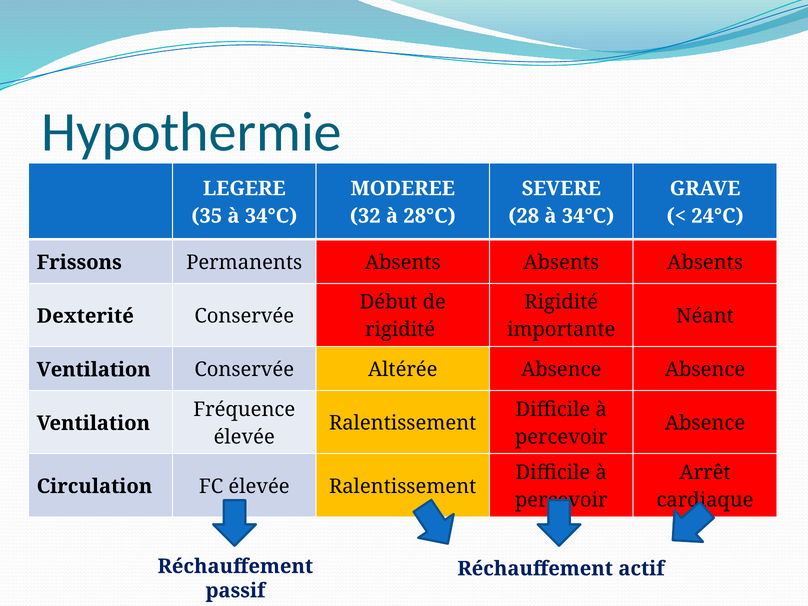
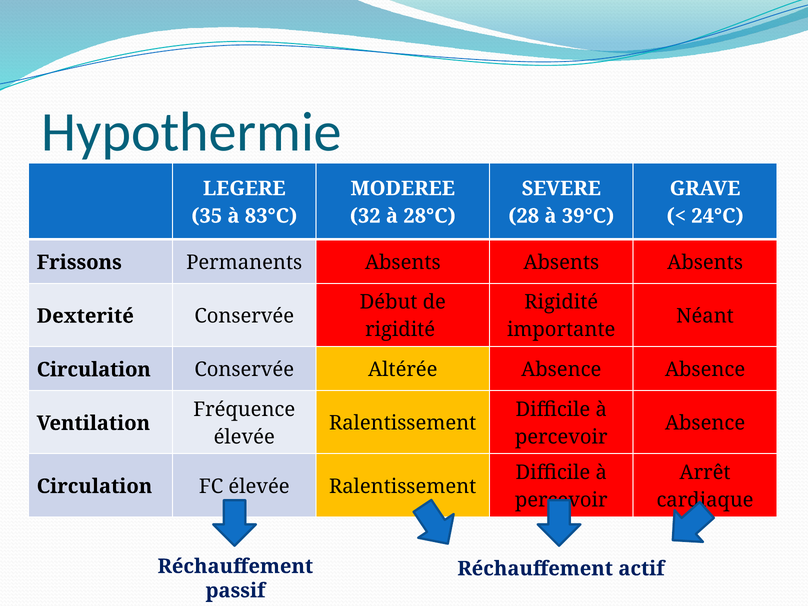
35 à 34°C: 34°C -> 83°C
28 à 34°C: 34°C -> 39°C
Ventilation at (94, 370): Ventilation -> Circulation
